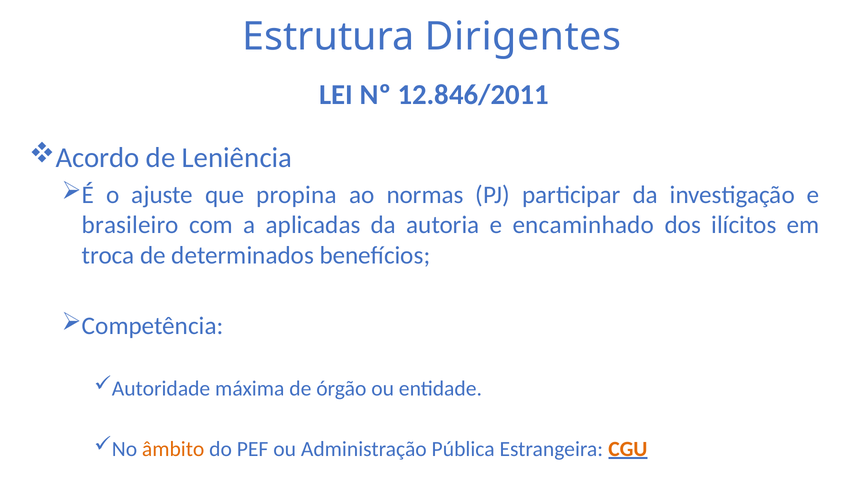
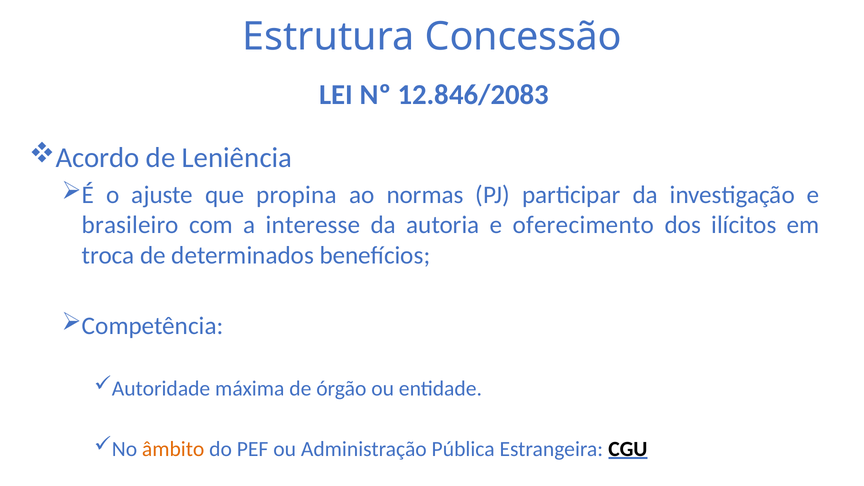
Dirigentes: Dirigentes -> Concessão
12.846/2011: 12.846/2011 -> 12.846/2083
aplicadas: aplicadas -> interesse
encaminhado: encaminhado -> oferecimento
CGU colour: orange -> black
